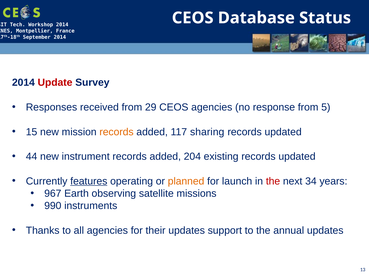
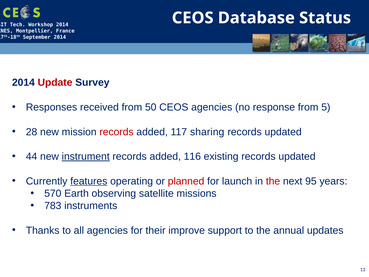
29: 29 -> 50
15: 15 -> 28
records at (116, 132) colour: orange -> red
instrument underline: none -> present
204: 204 -> 116
planned colour: orange -> red
34: 34 -> 95
967: 967 -> 570
990: 990 -> 783
their updates: updates -> improve
